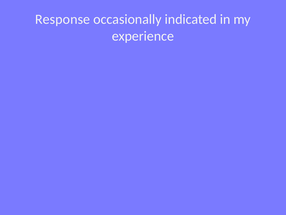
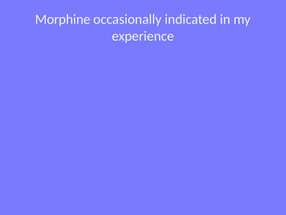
Response: Response -> Morphine
